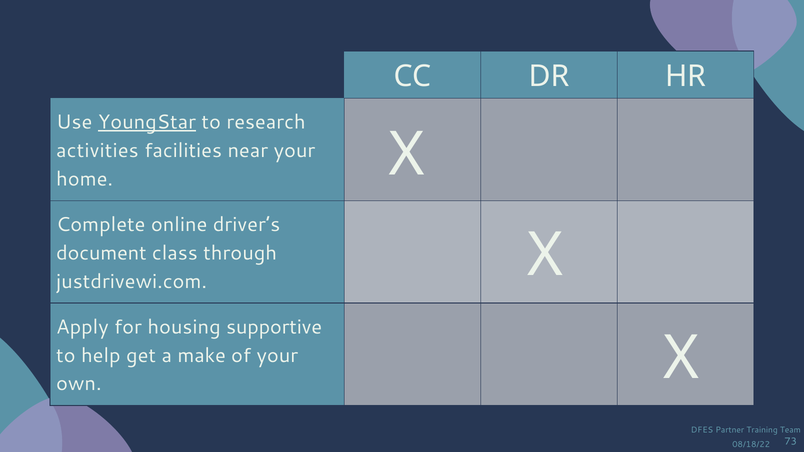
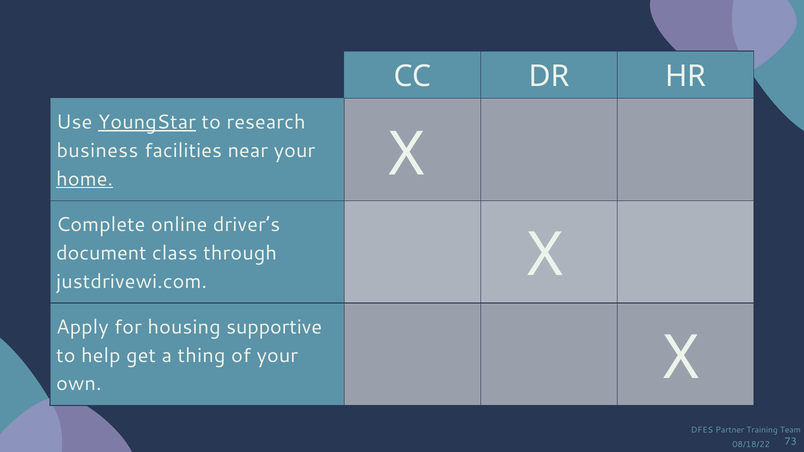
activities: activities -> business
home underline: none -> present
make: make -> thing
